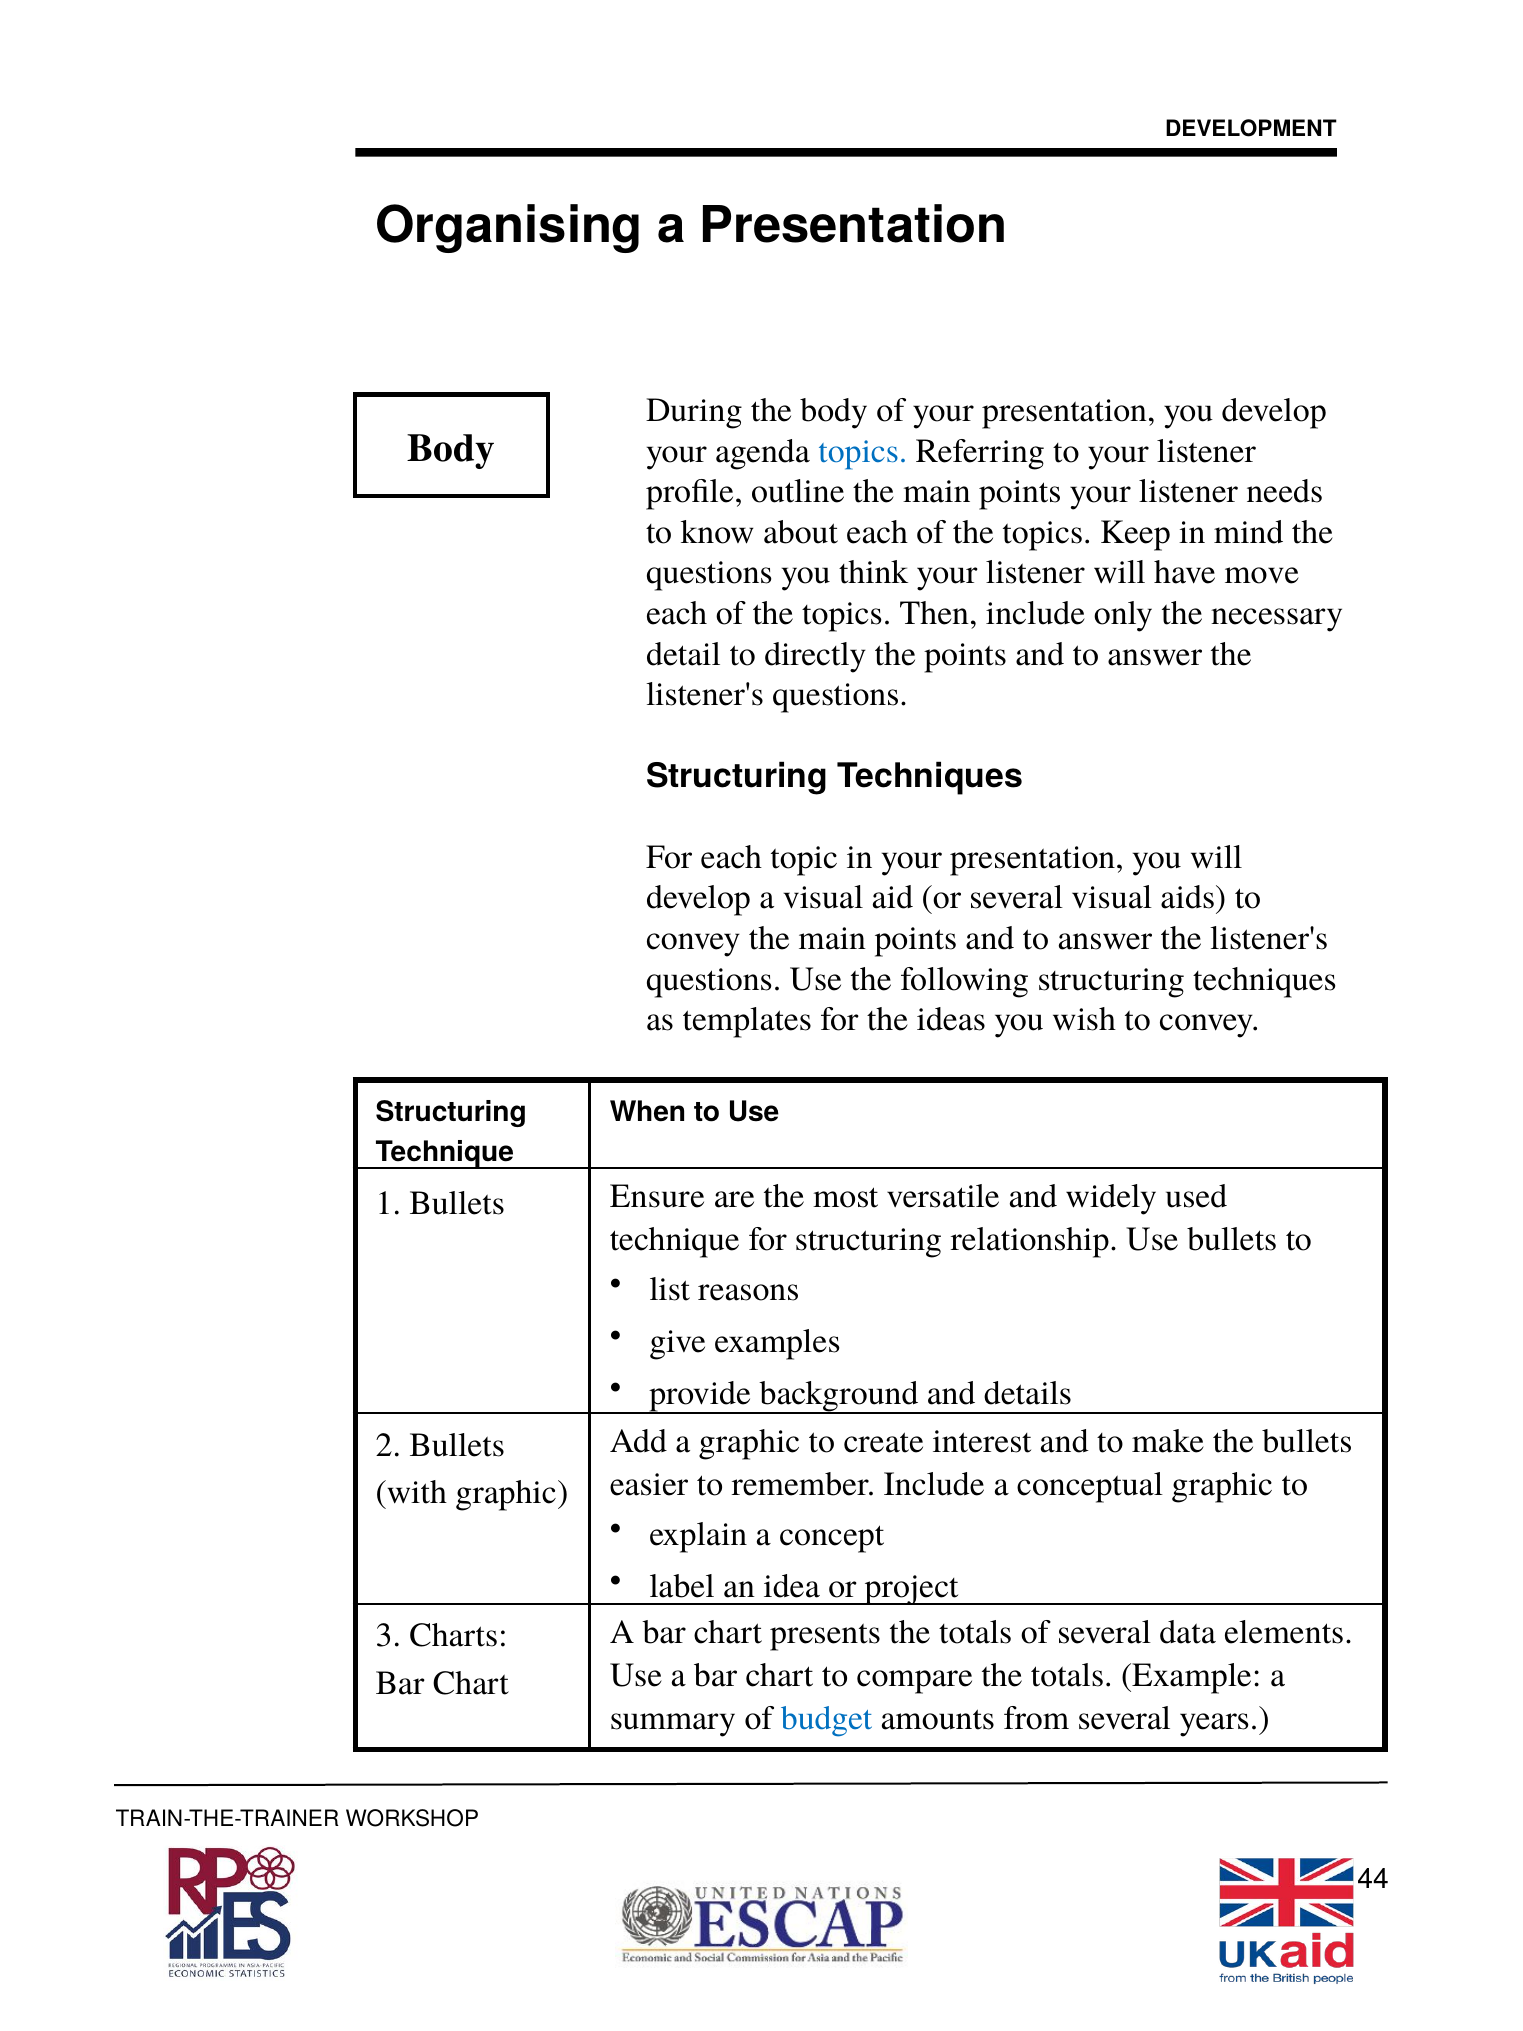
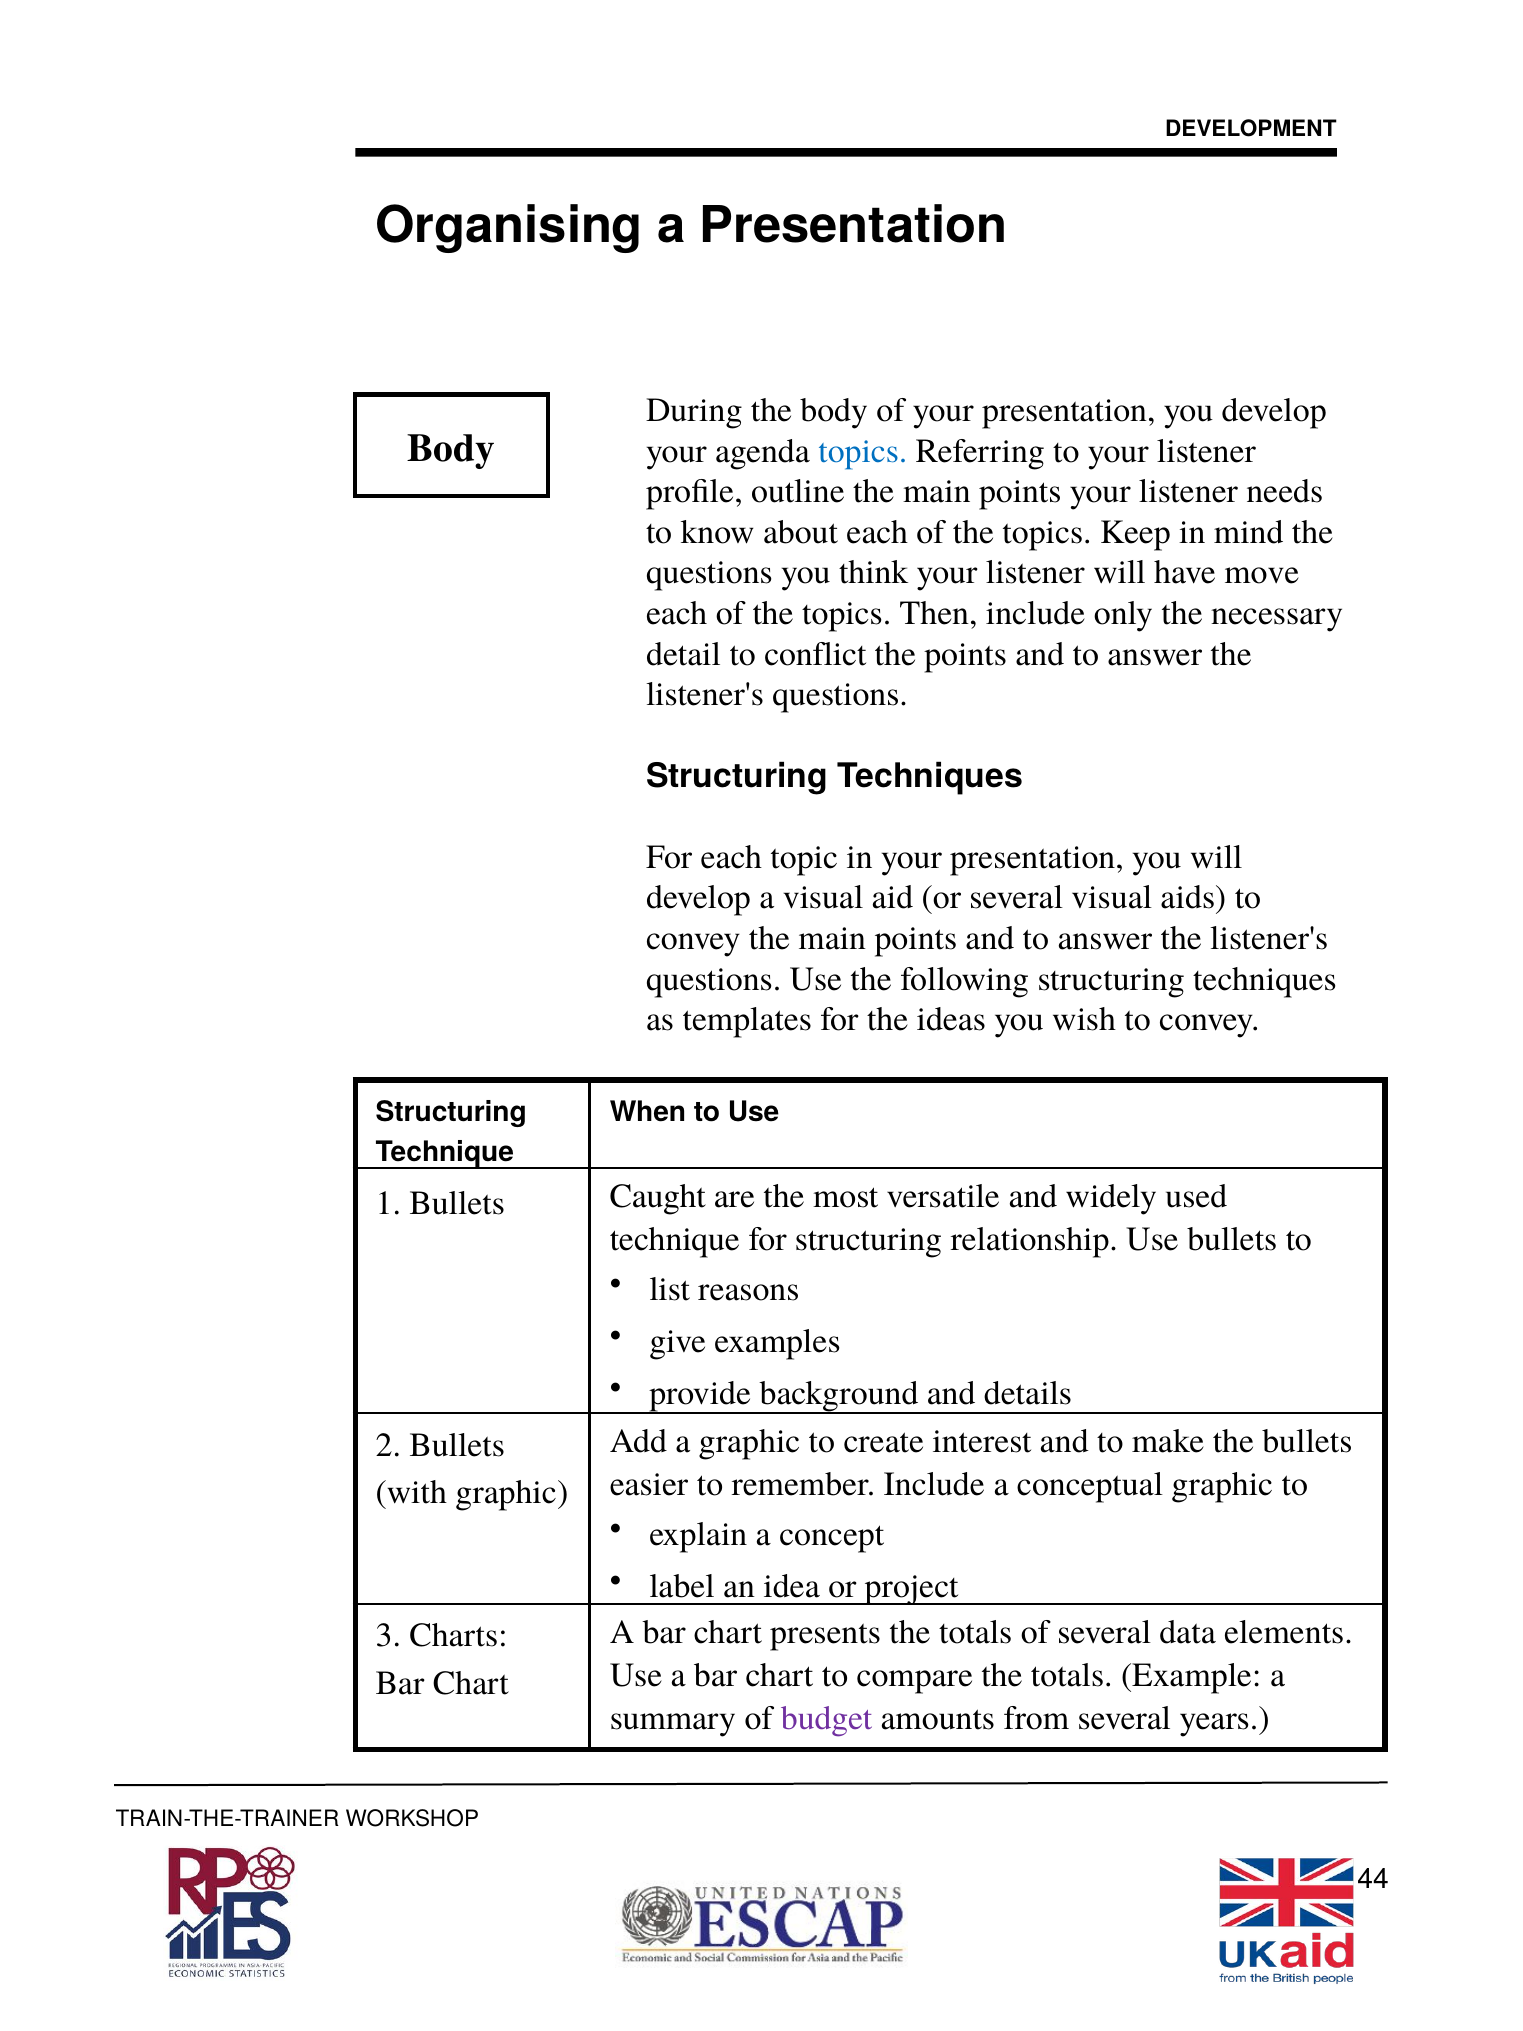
directly: directly -> conflict
Ensure: Ensure -> Caught
budget colour: blue -> purple
